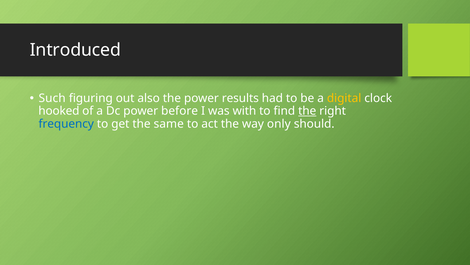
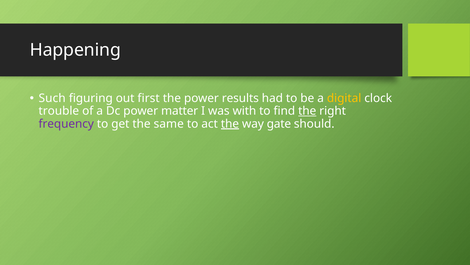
Introduced: Introduced -> Happening
also: also -> first
hooked: hooked -> trouble
before: before -> matter
frequency colour: blue -> purple
the at (230, 123) underline: none -> present
only: only -> gate
